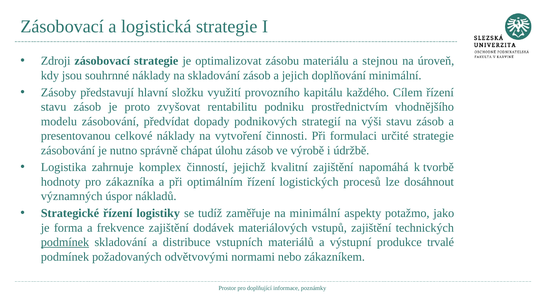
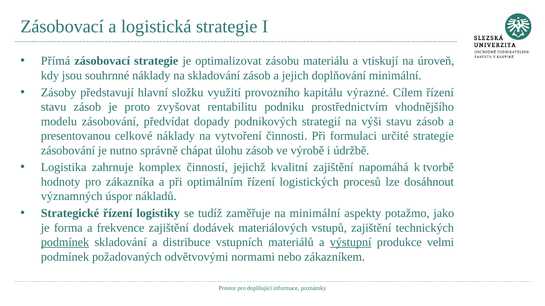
Zdroji: Zdroji -> Přímá
stejnou: stejnou -> vtiskují
každého: každého -> výrazné
výstupní underline: none -> present
trvalé: trvalé -> velmi
